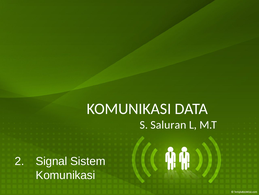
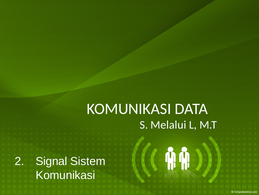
Saluran: Saluran -> Melalui
